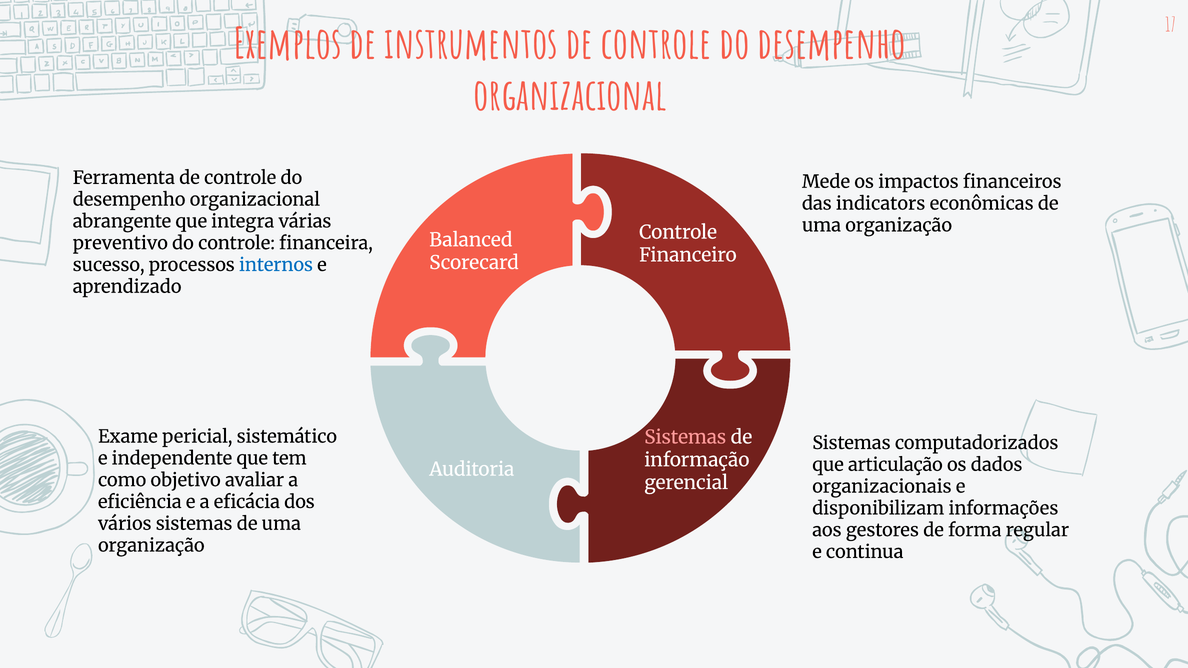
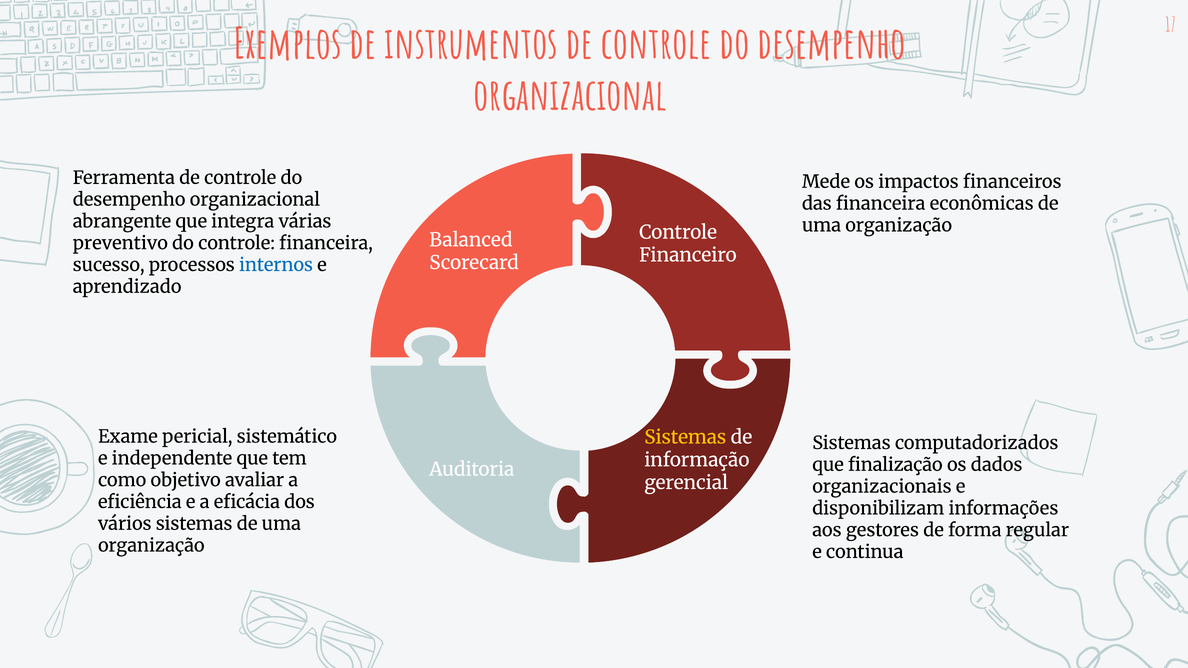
das indicators: indicators -> financeira
Sistemas at (685, 437) colour: pink -> yellow
articulação: articulação -> finalização
